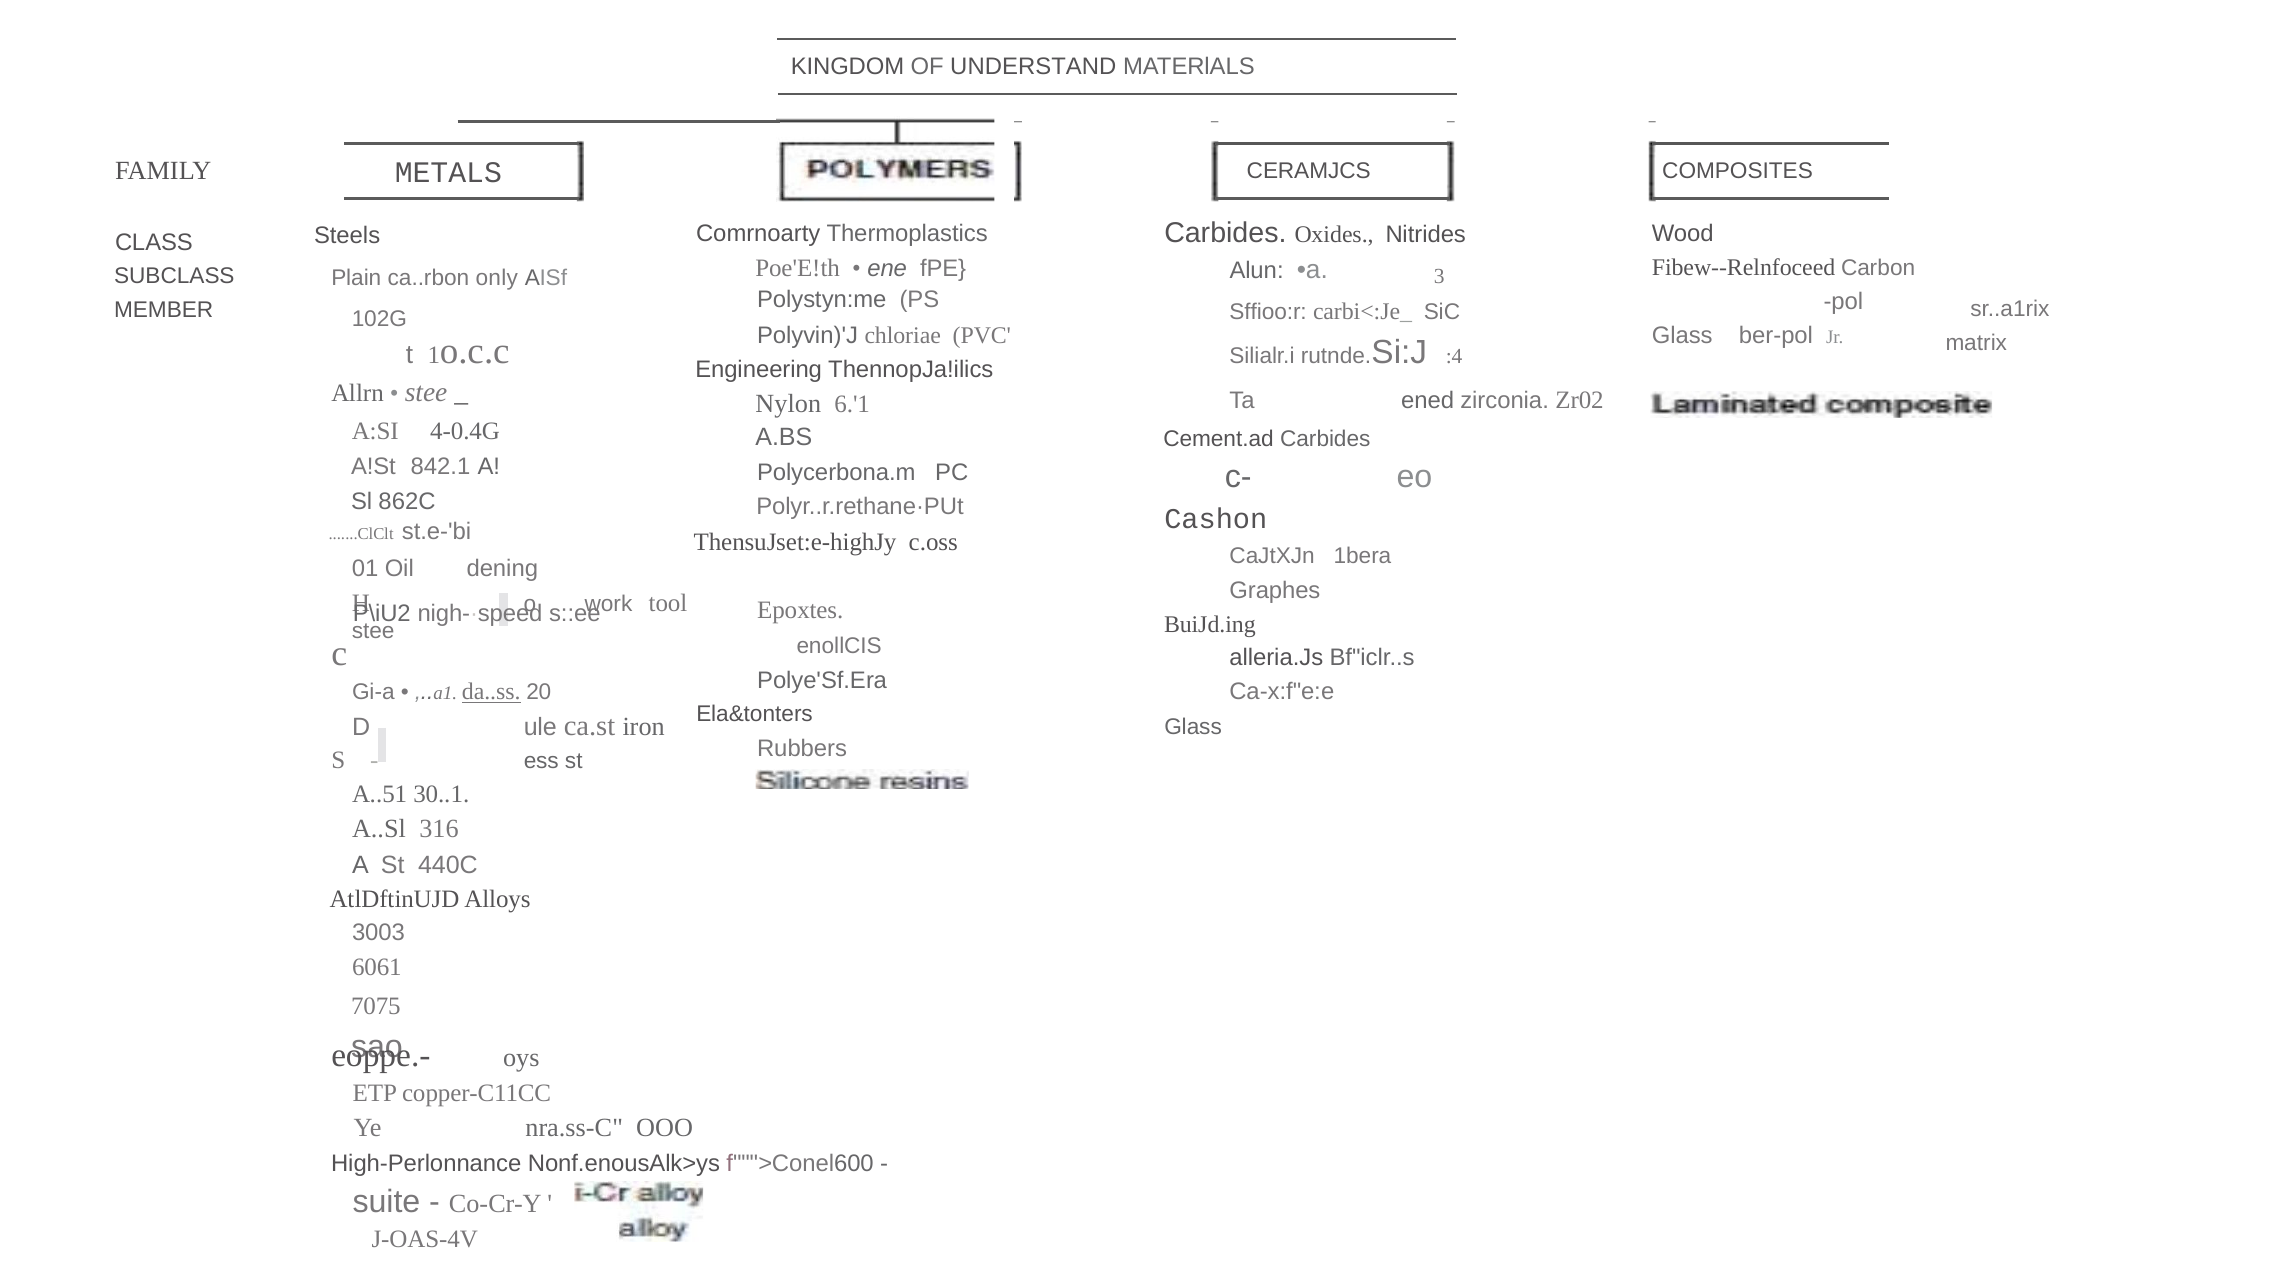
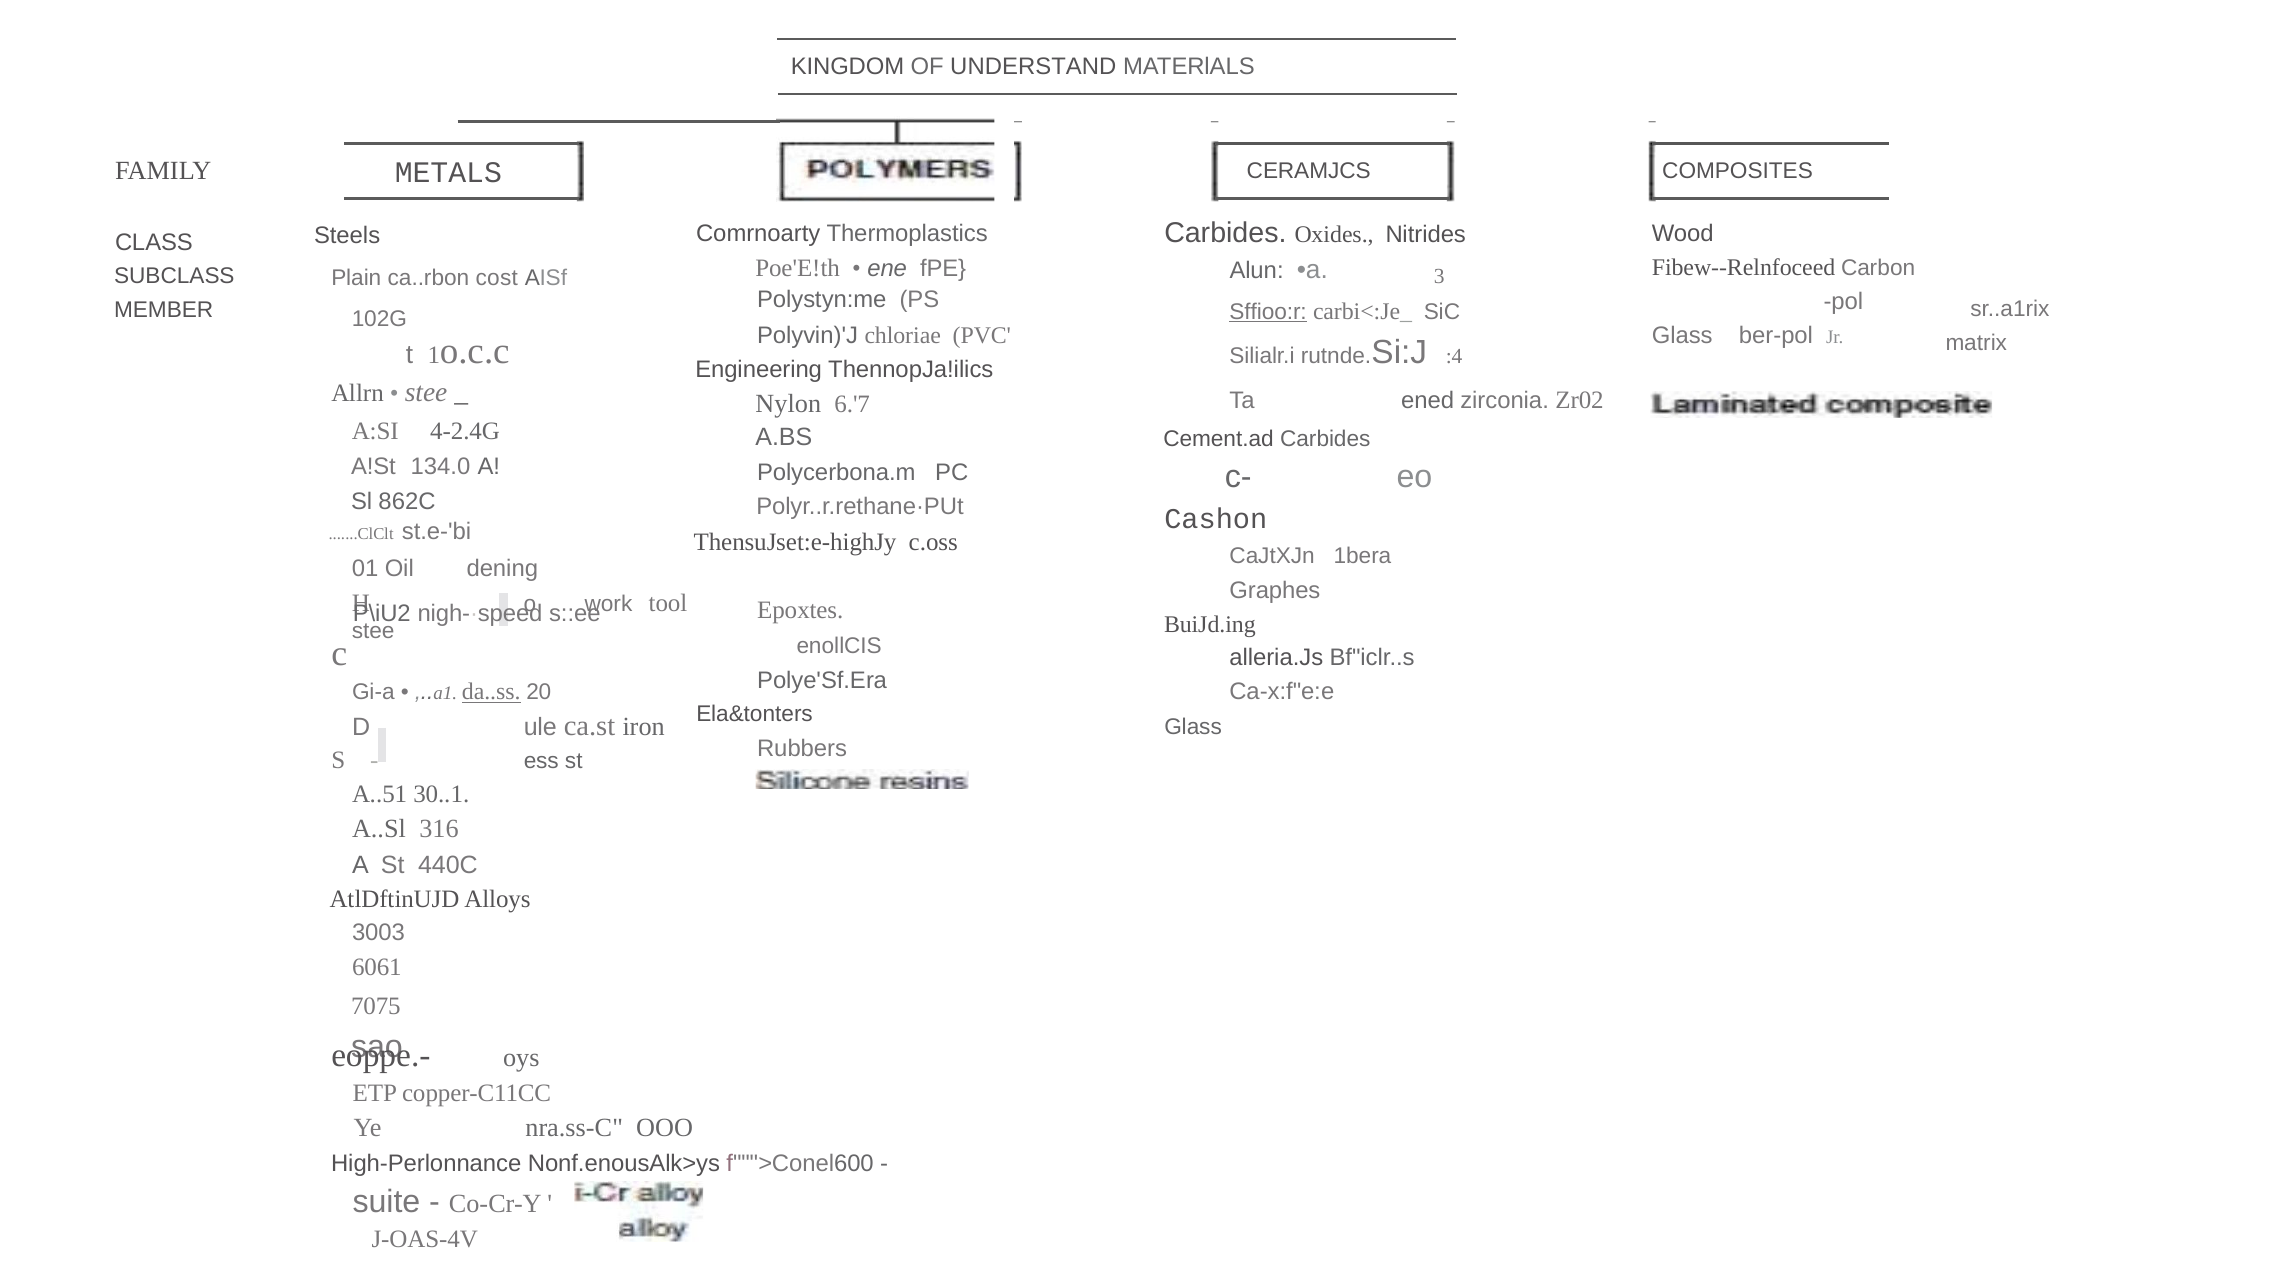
only: only -> cost
Sffioo:r underline: none -> present
6.'1: 6.'1 -> 6.'7
4-0.4G: 4-0.4G -> 4-2.4G
842.1: 842.1 -> 134.0
